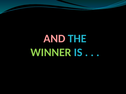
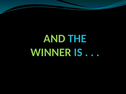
AND colour: pink -> light green
